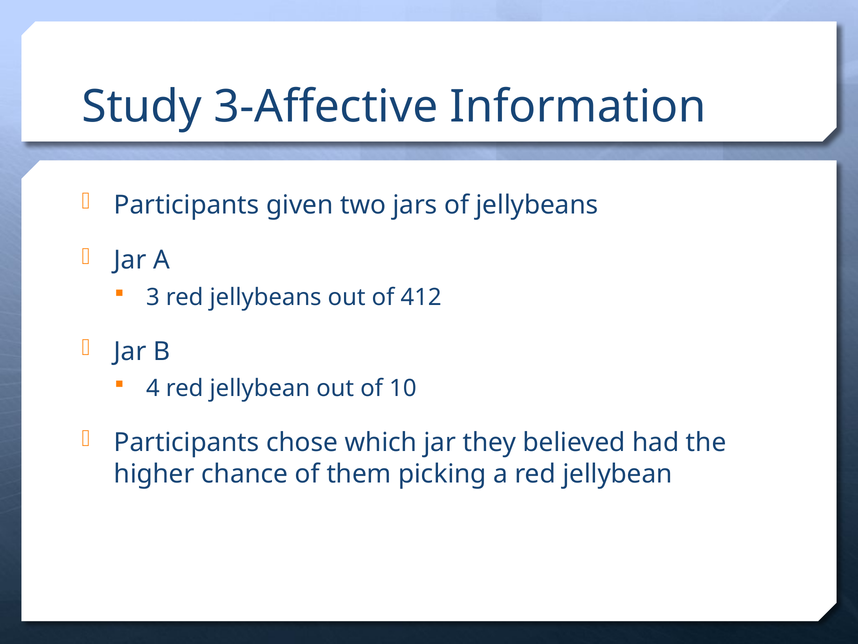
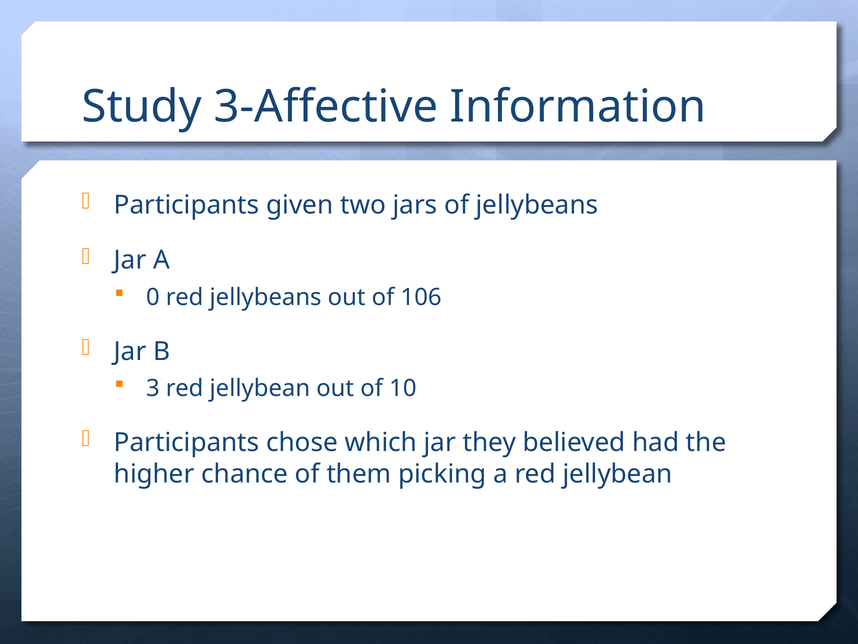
3: 3 -> 0
412: 412 -> 106
4: 4 -> 3
